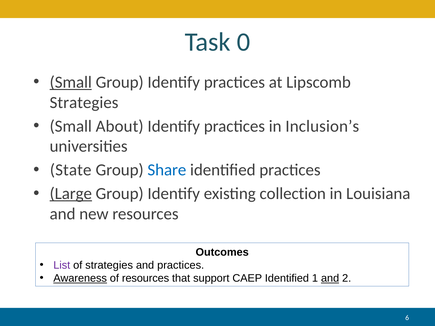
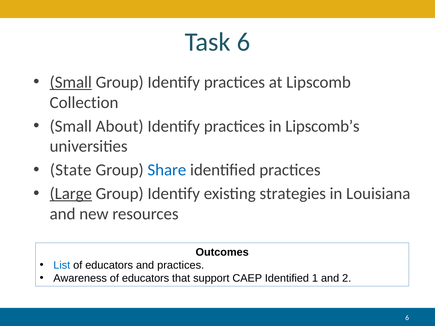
Task 0: 0 -> 6
Strategies at (84, 103): Strategies -> Collection
Inclusion’s: Inclusion’s -> Lipscomb’s
collection: collection -> strategies
List colour: purple -> blue
strategies at (109, 265): strategies -> educators
Awareness underline: present -> none
resources at (146, 278): resources -> educators
and at (330, 278) underline: present -> none
